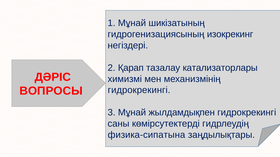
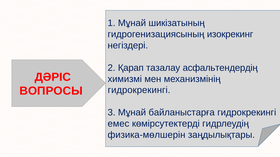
катализаторлары: катализаторлары -> асфальтендердің
жылдамдықпен: жылдамдықпен -> байланыстарға
саны: саны -> емес
физика-сипатына: физика-сипатына -> физика-мөлшерін
